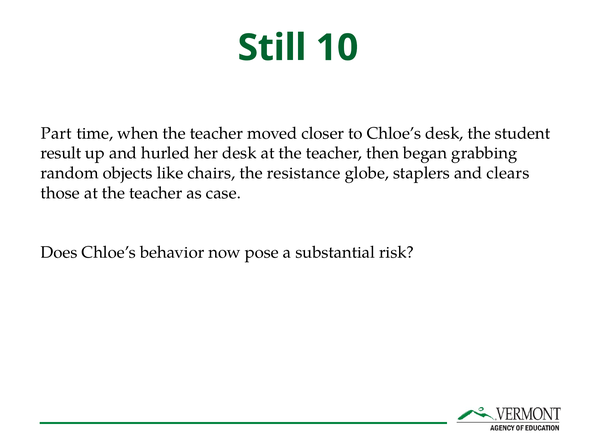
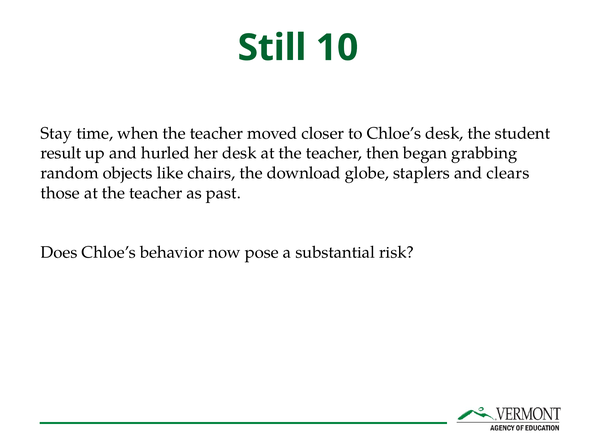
Part: Part -> Stay
resistance: resistance -> download
case: case -> past
